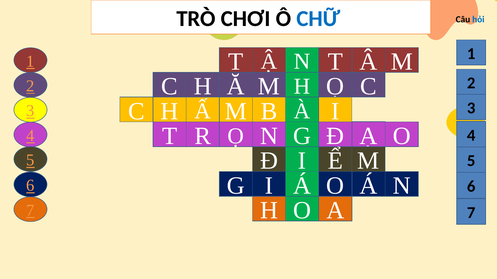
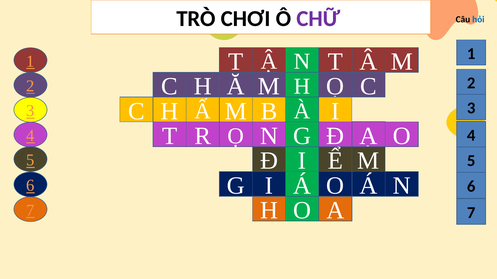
CHỮ colour: blue -> purple
